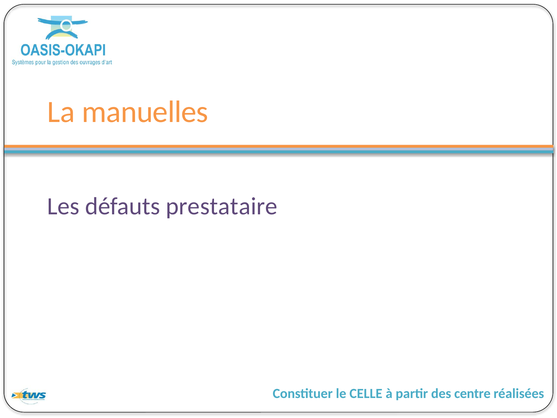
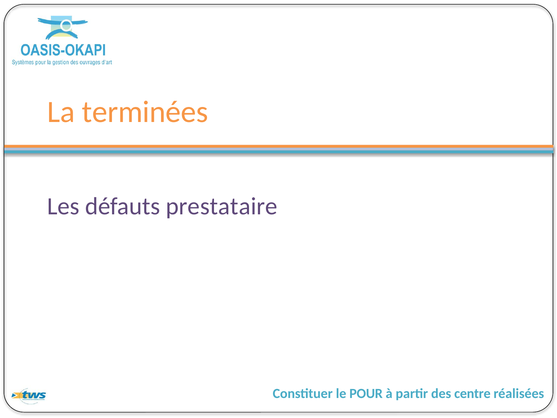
manuelles: manuelles -> terminées
CELLE: CELLE -> POUR
